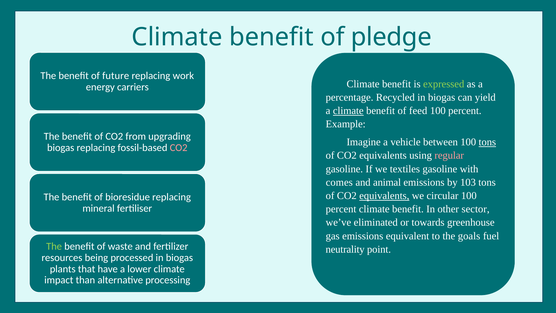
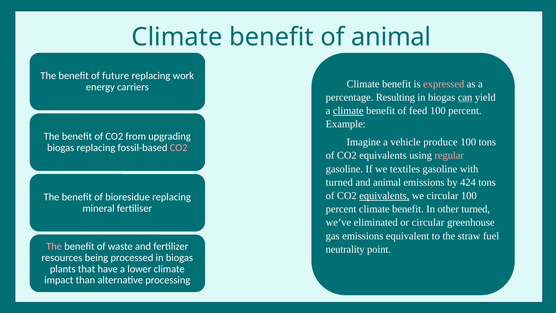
of pledge: pledge -> animal
expressed colour: light green -> pink
Recycled: Recycled -> Resulting
can underline: none -> present
between: between -> produce
tons at (487, 142) underline: present -> none
comes at (339, 182): comes -> turned
103: 103 -> 424
other sector: sector -> turned
or towards: towards -> circular
goals: goals -> straw
The at (54, 246) colour: light green -> pink
